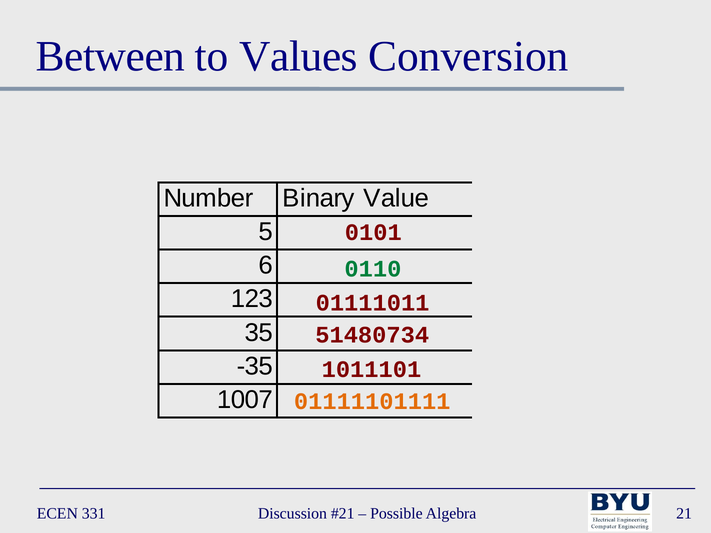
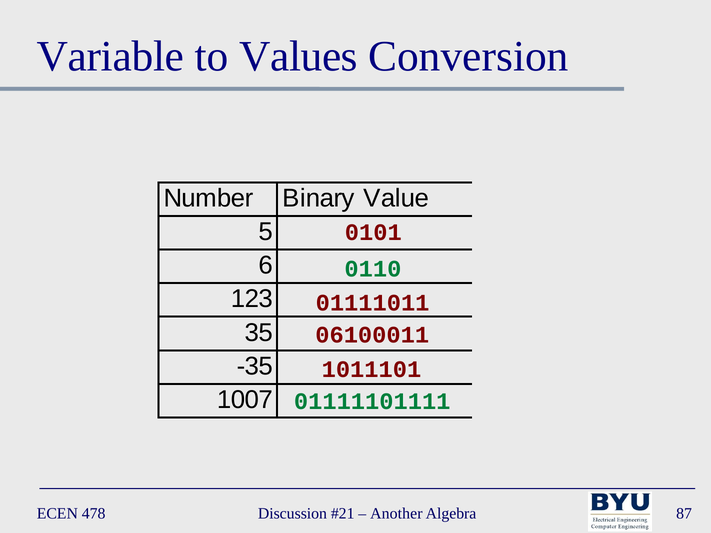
Between: Between -> Variable
51480734: 51480734 -> 06100011
01111101111 colour: orange -> green
331: 331 -> 478
Possible: Possible -> Another
21: 21 -> 87
